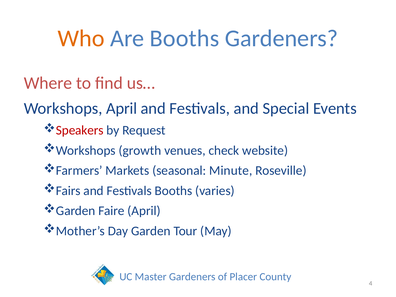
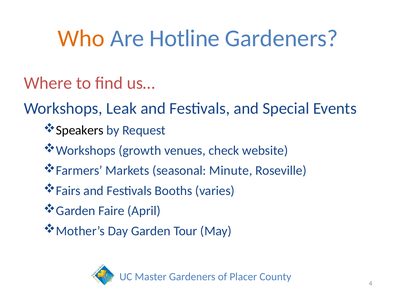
Are Booths: Booths -> Hotline
Workshops April: April -> Leak
Speakers colour: red -> black
